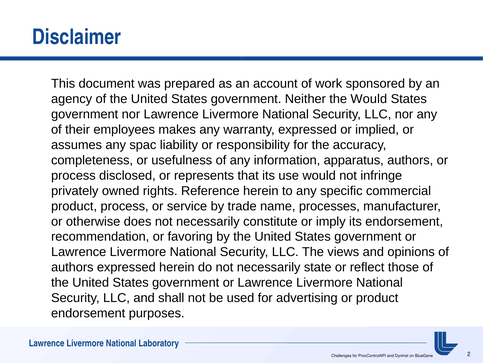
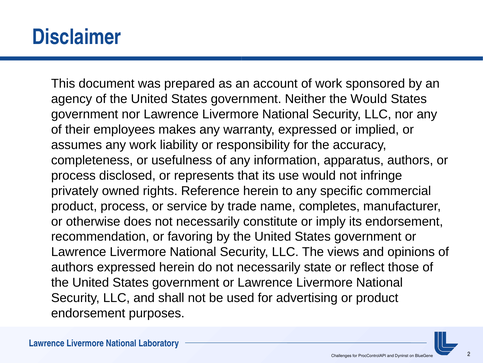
any spac: spac -> work
processes: processes -> completes
